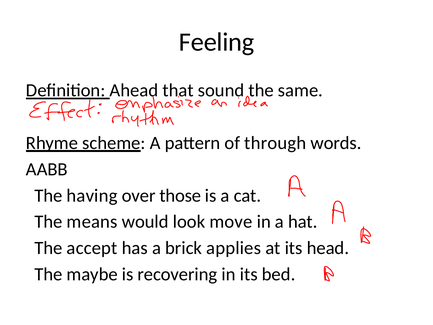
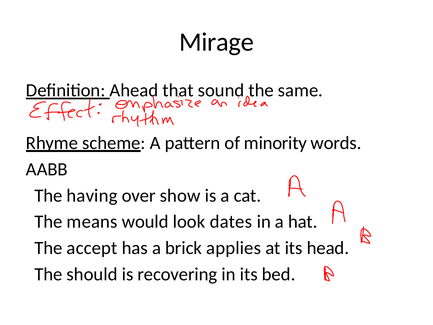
Feeling: Feeling -> Mirage
through: through -> minority
those: those -> show
move: move -> dates
maybe: maybe -> should
